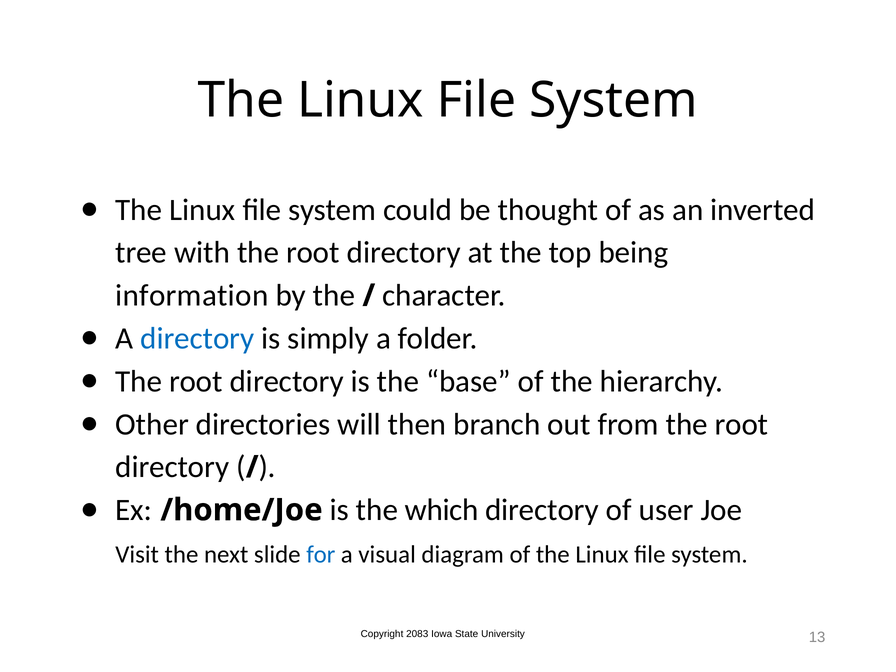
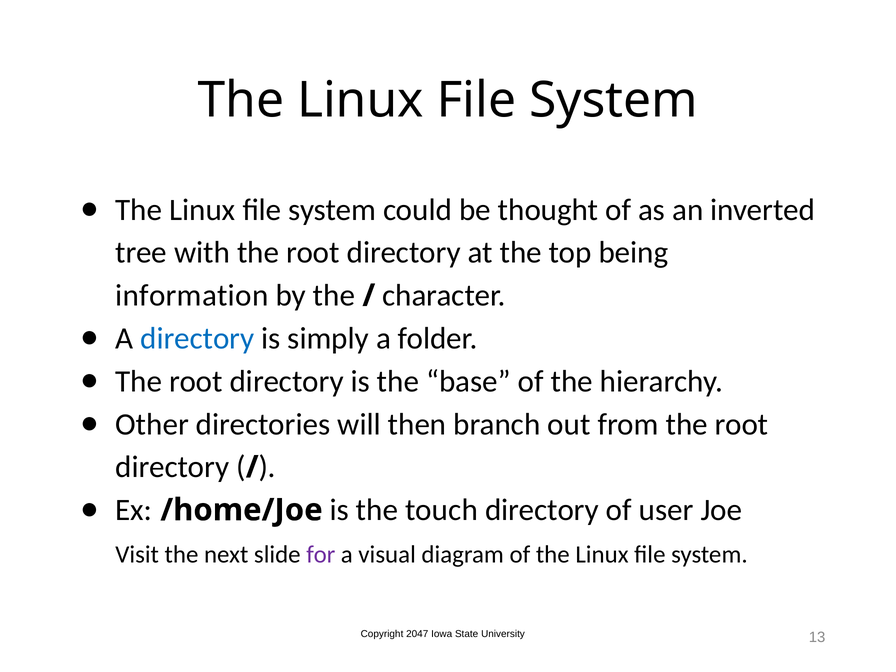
which: which -> touch
for colour: blue -> purple
2083: 2083 -> 2047
